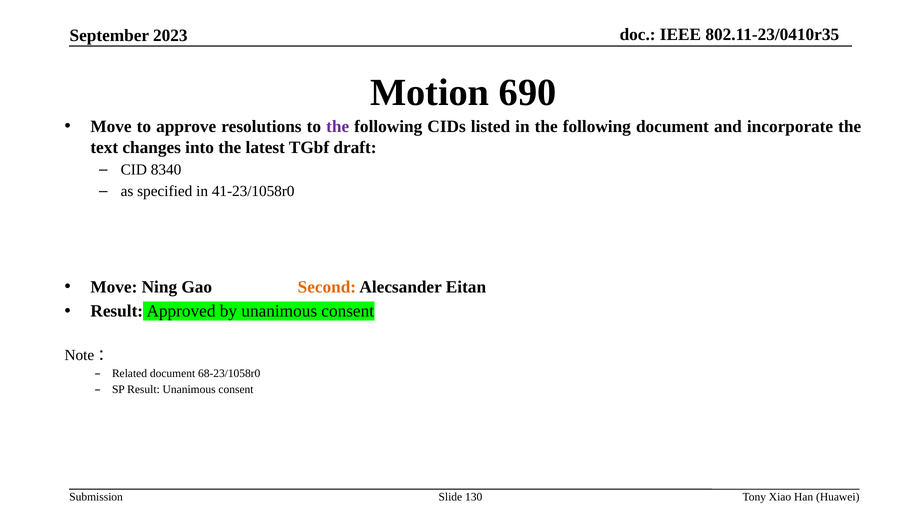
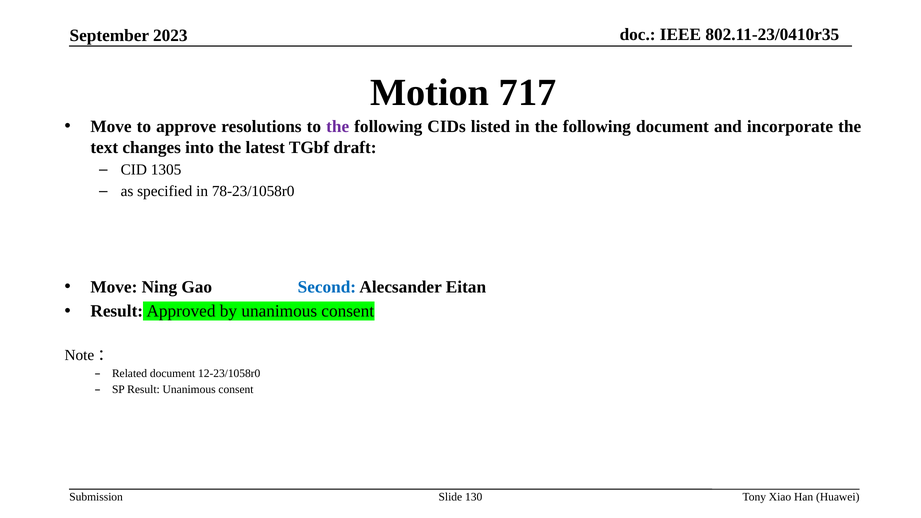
690: 690 -> 717
8340: 8340 -> 1305
41-23/1058r0: 41-23/1058r0 -> 78-23/1058r0
Second colour: orange -> blue
68-23/1058r0: 68-23/1058r0 -> 12-23/1058r0
